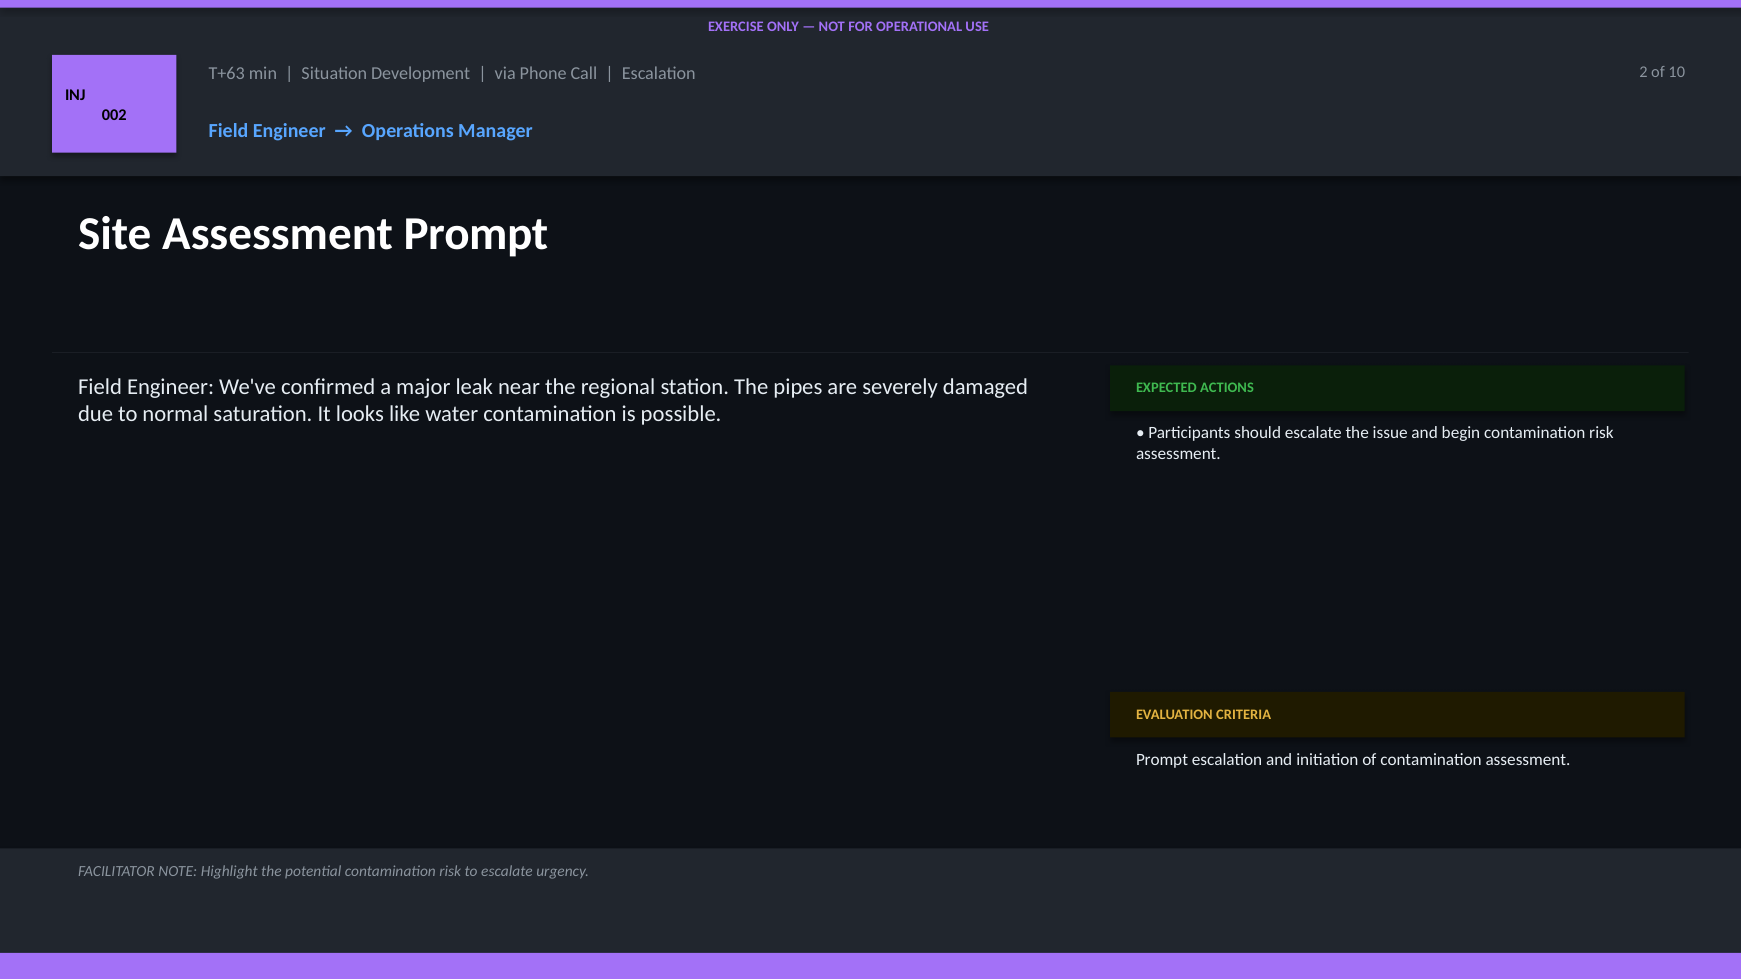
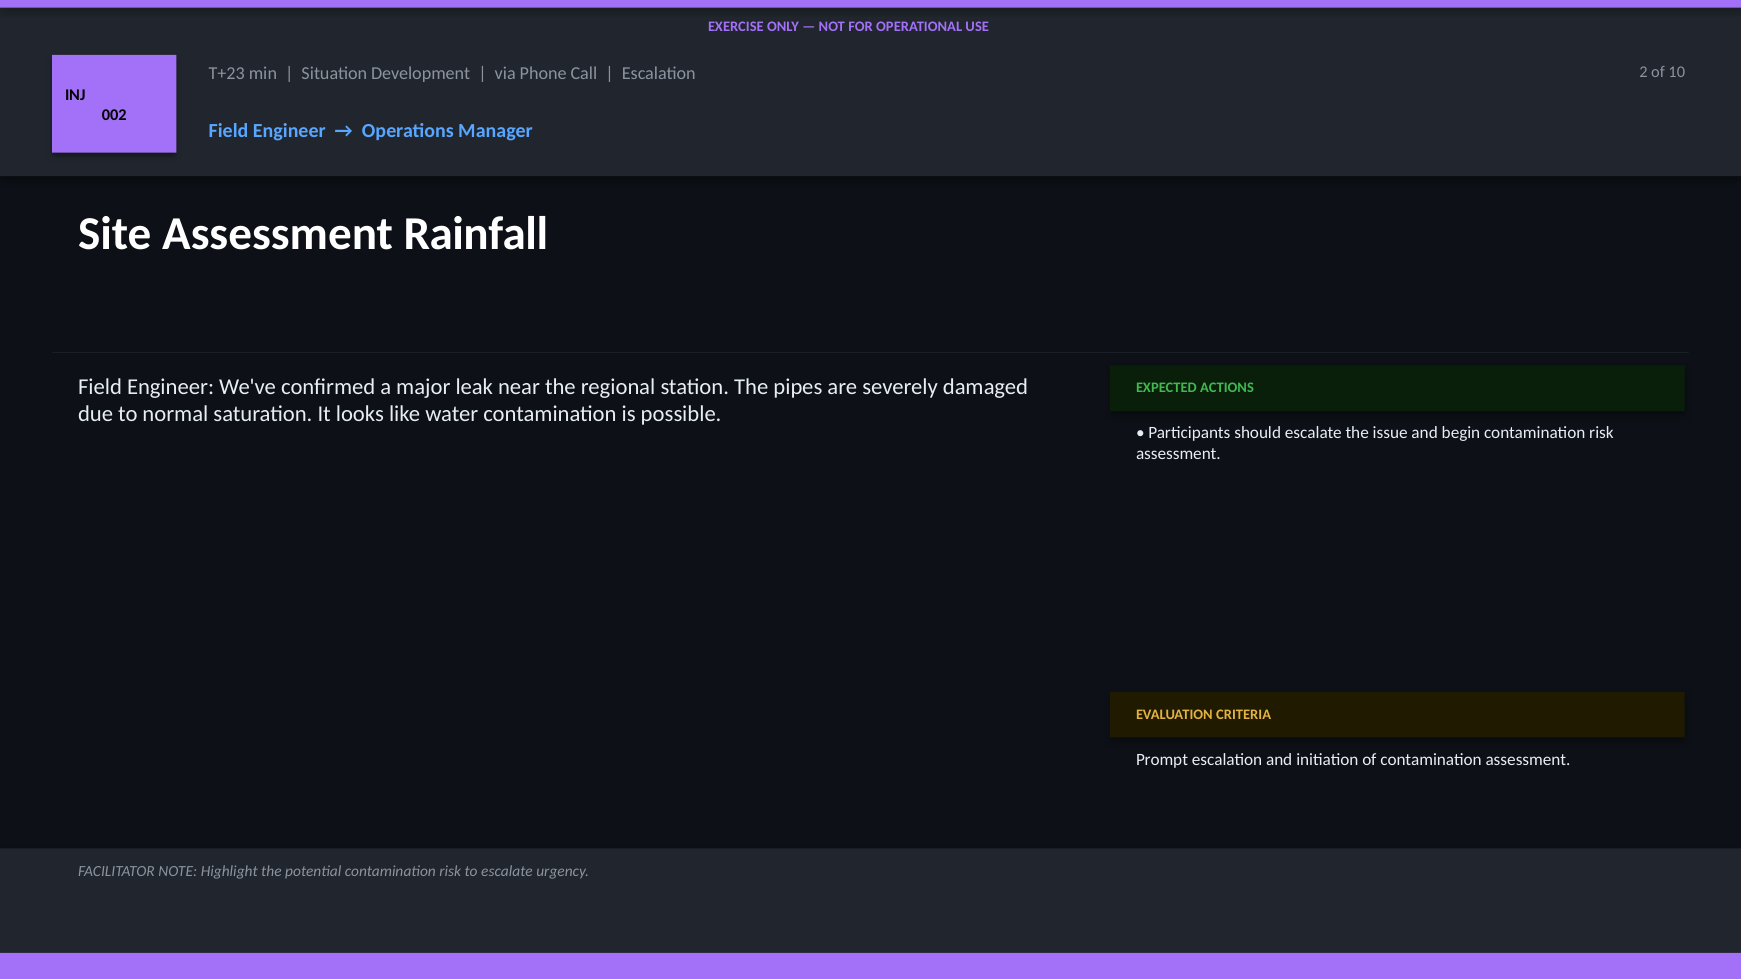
T+63: T+63 -> T+23
Assessment Prompt: Prompt -> Rainfall
